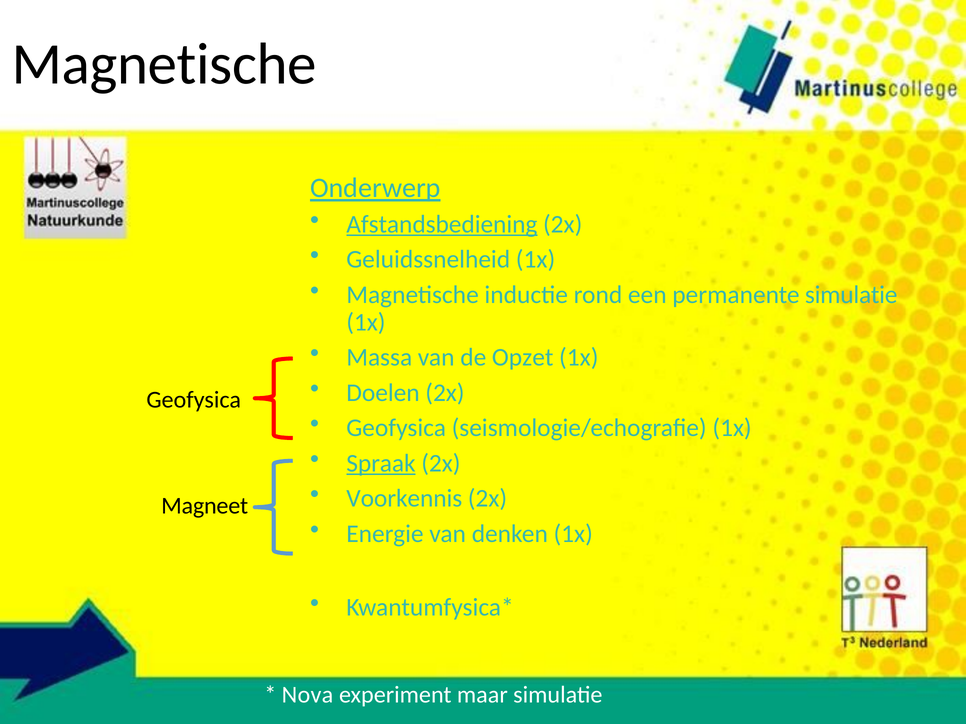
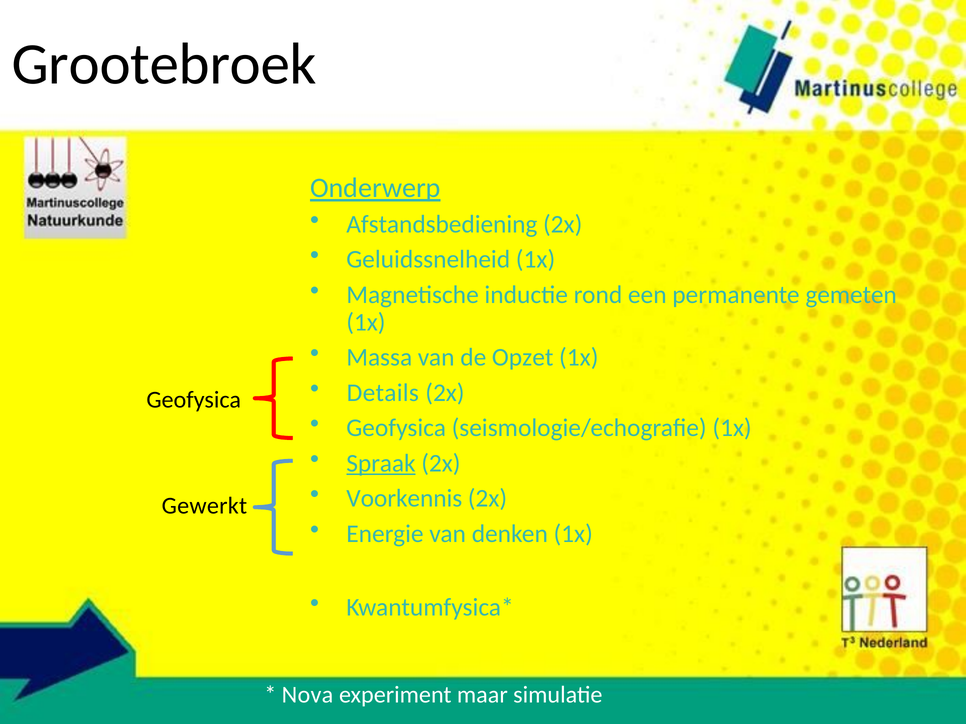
Magnetische at (164, 64): Magnetische -> Grootebroek
Afstandsbediening underline: present -> none
permanente simulatie: simulatie -> gemeten
Doelen: Doelen -> Details
Magneet: Magneet -> Gewerkt
